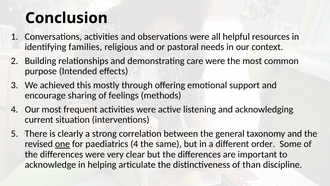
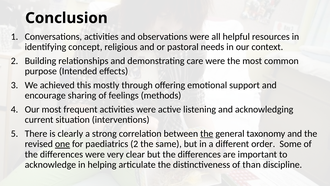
families: families -> concept
the at (207, 133) underline: none -> present
paediatrics 4: 4 -> 2
